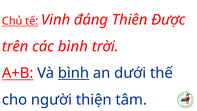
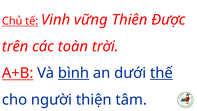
đáng: đáng -> vững
các bình: bình -> toàn
thế underline: none -> present
